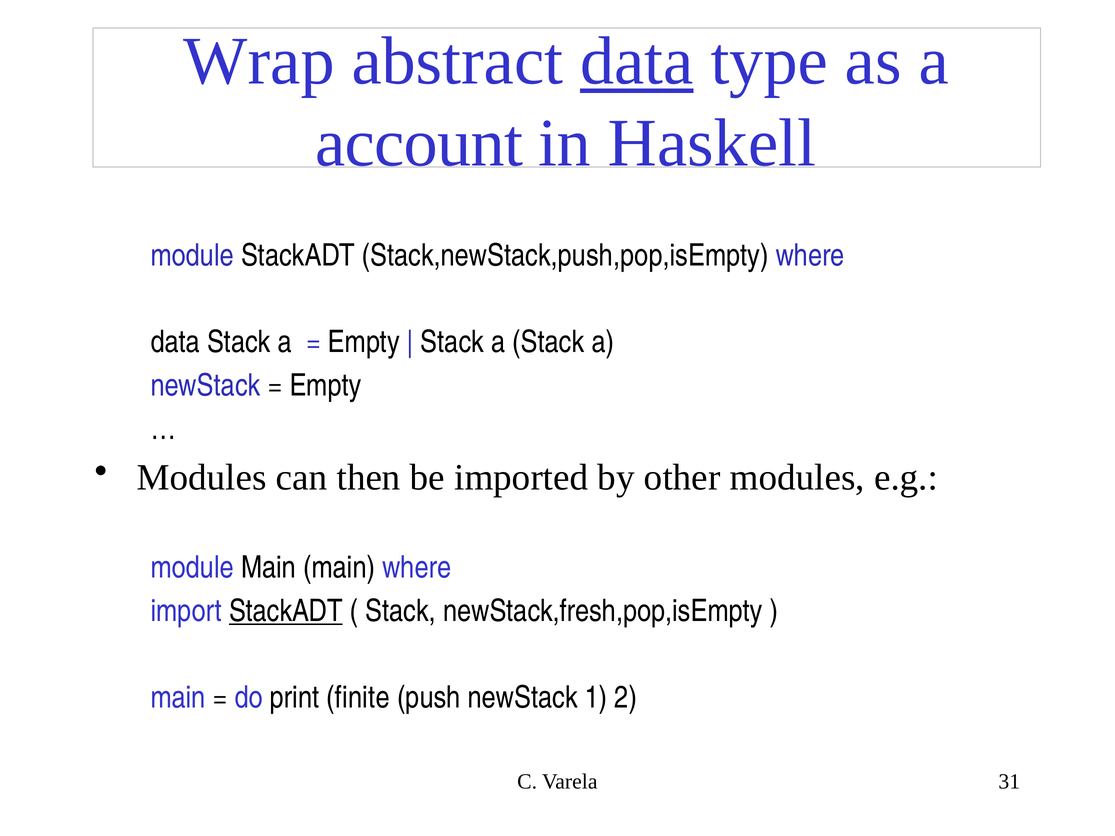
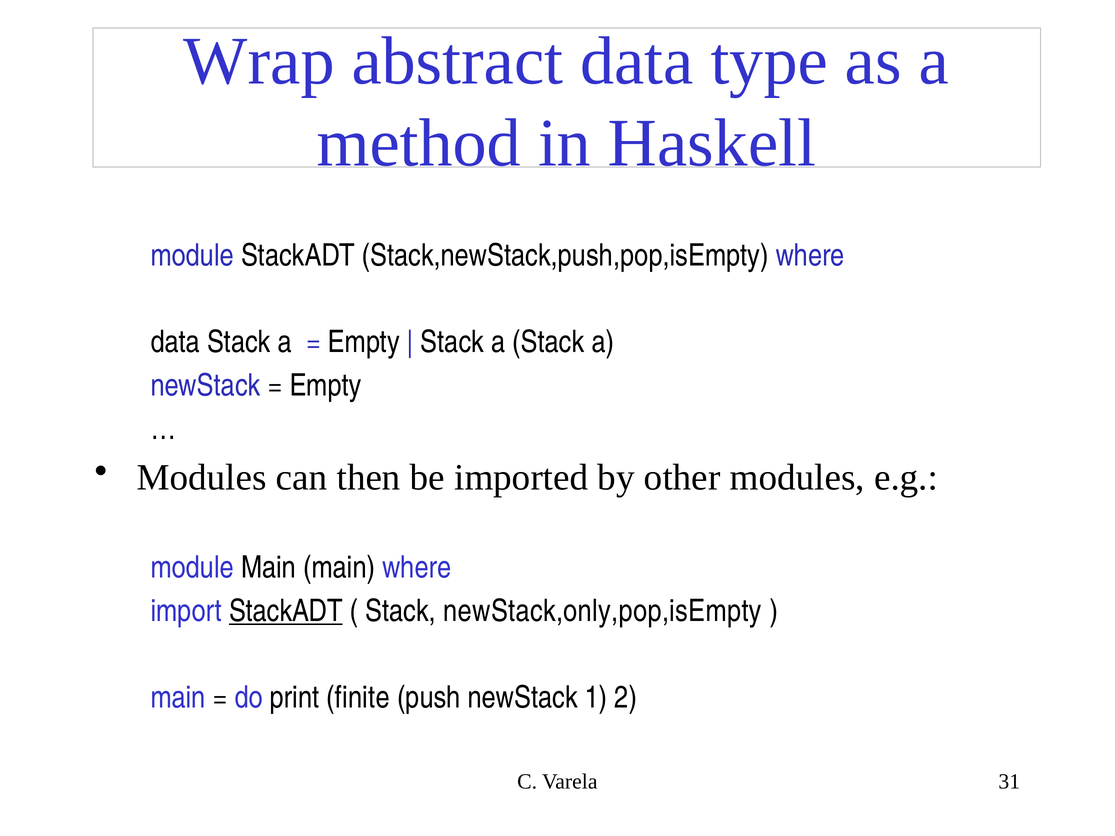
data at (637, 61) underline: present -> none
account: account -> method
newStack,fresh,pop,isEmpty: newStack,fresh,pop,isEmpty -> newStack,only,pop,isEmpty
